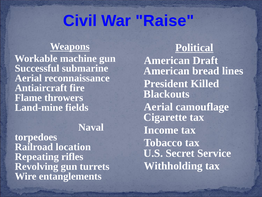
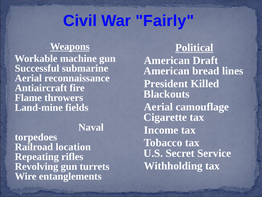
Raise: Raise -> Fairly
